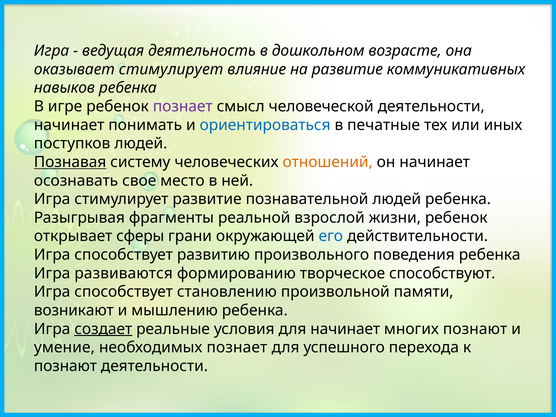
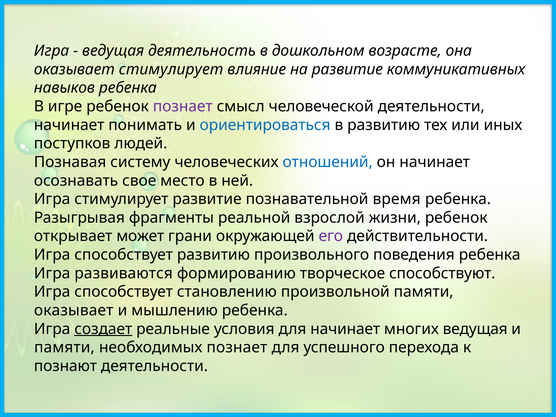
в печатные: печатные -> развитию
Познавая underline: present -> none
отношений colour: orange -> blue
познавательной людей: людей -> время
сферы: сферы -> может
его colour: blue -> purple
возникают at (74, 310): возникают -> оказывает
многих познают: познают -> ведущая
умение at (64, 347): умение -> памяти
